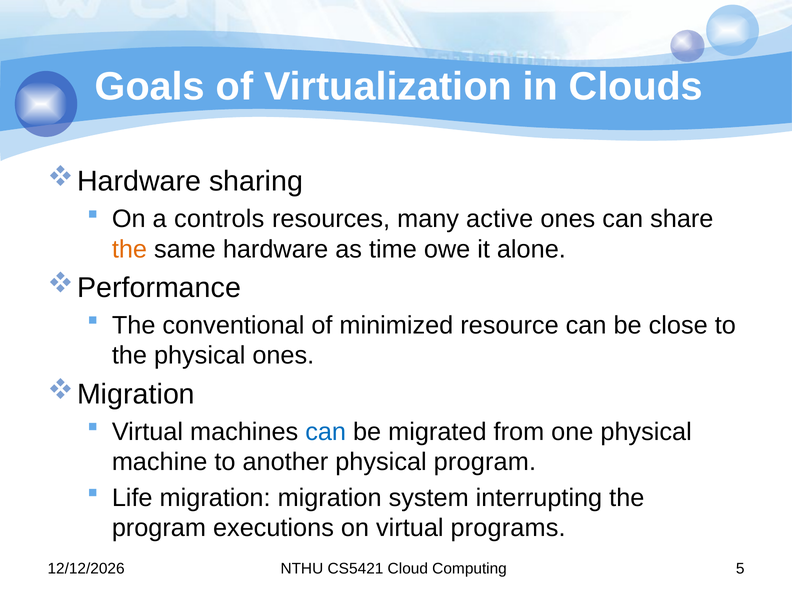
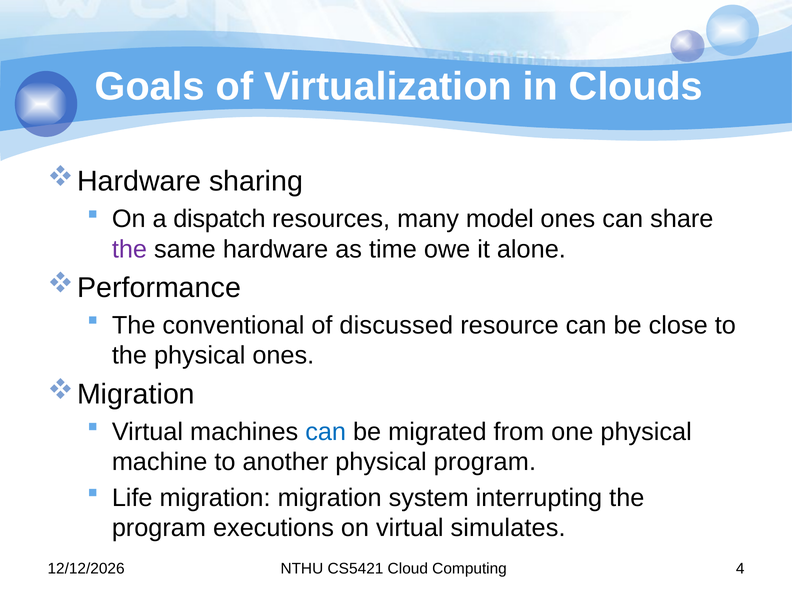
controls: controls -> dispatch
active: active -> model
the at (129, 249) colour: orange -> purple
minimized: minimized -> discussed
programs: programs -> simulates
5: 5 -> 4
